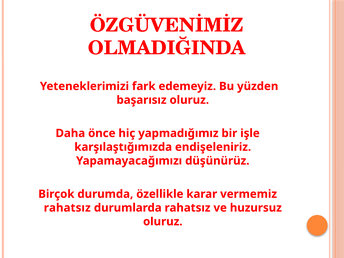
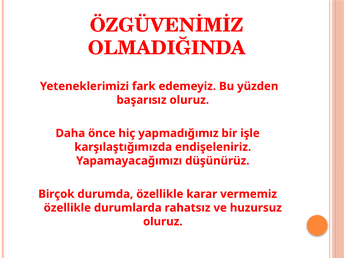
rahatsız at (67, 208): rahatsız -> özellikle
